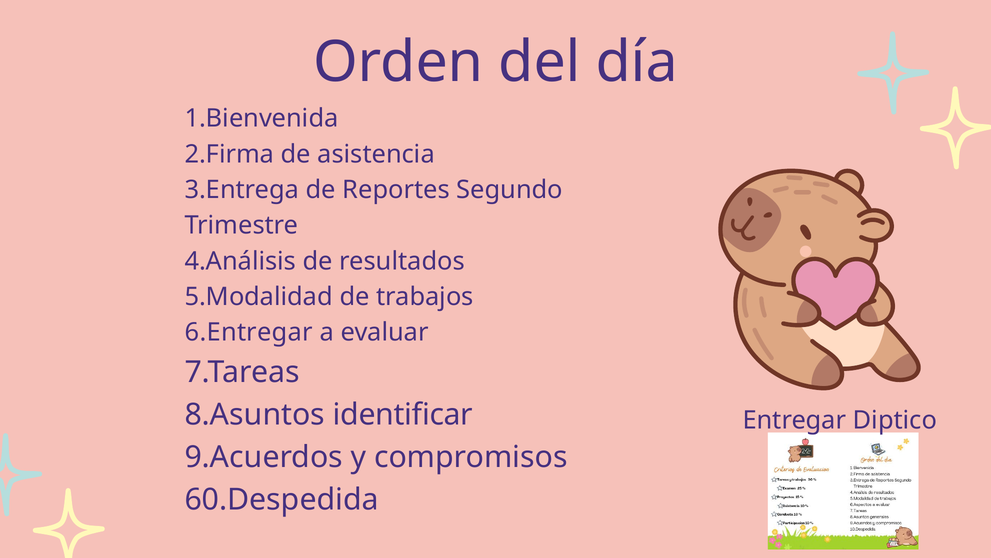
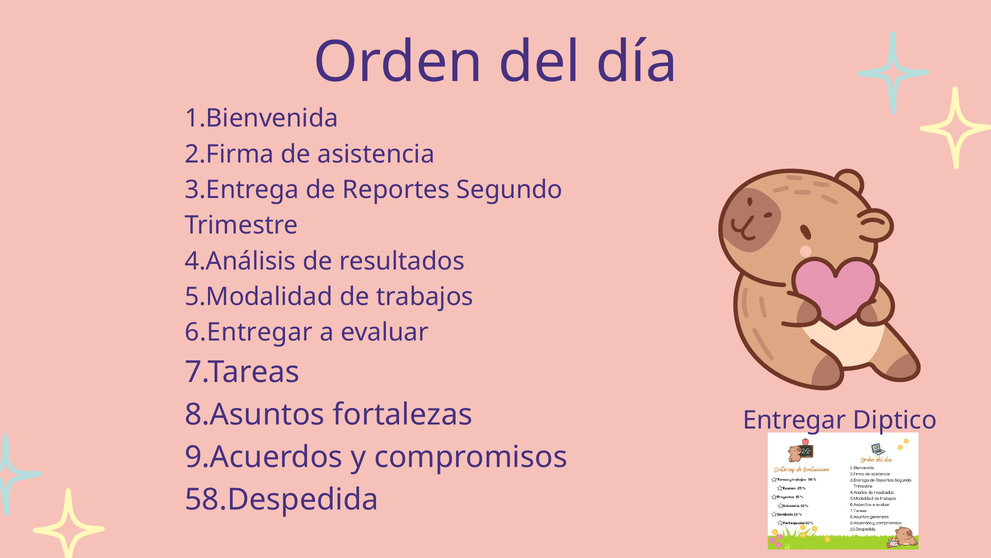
identificar: identificar -> fortalezas
60.Despedida: 60.Despedida -> 58.Despedida
